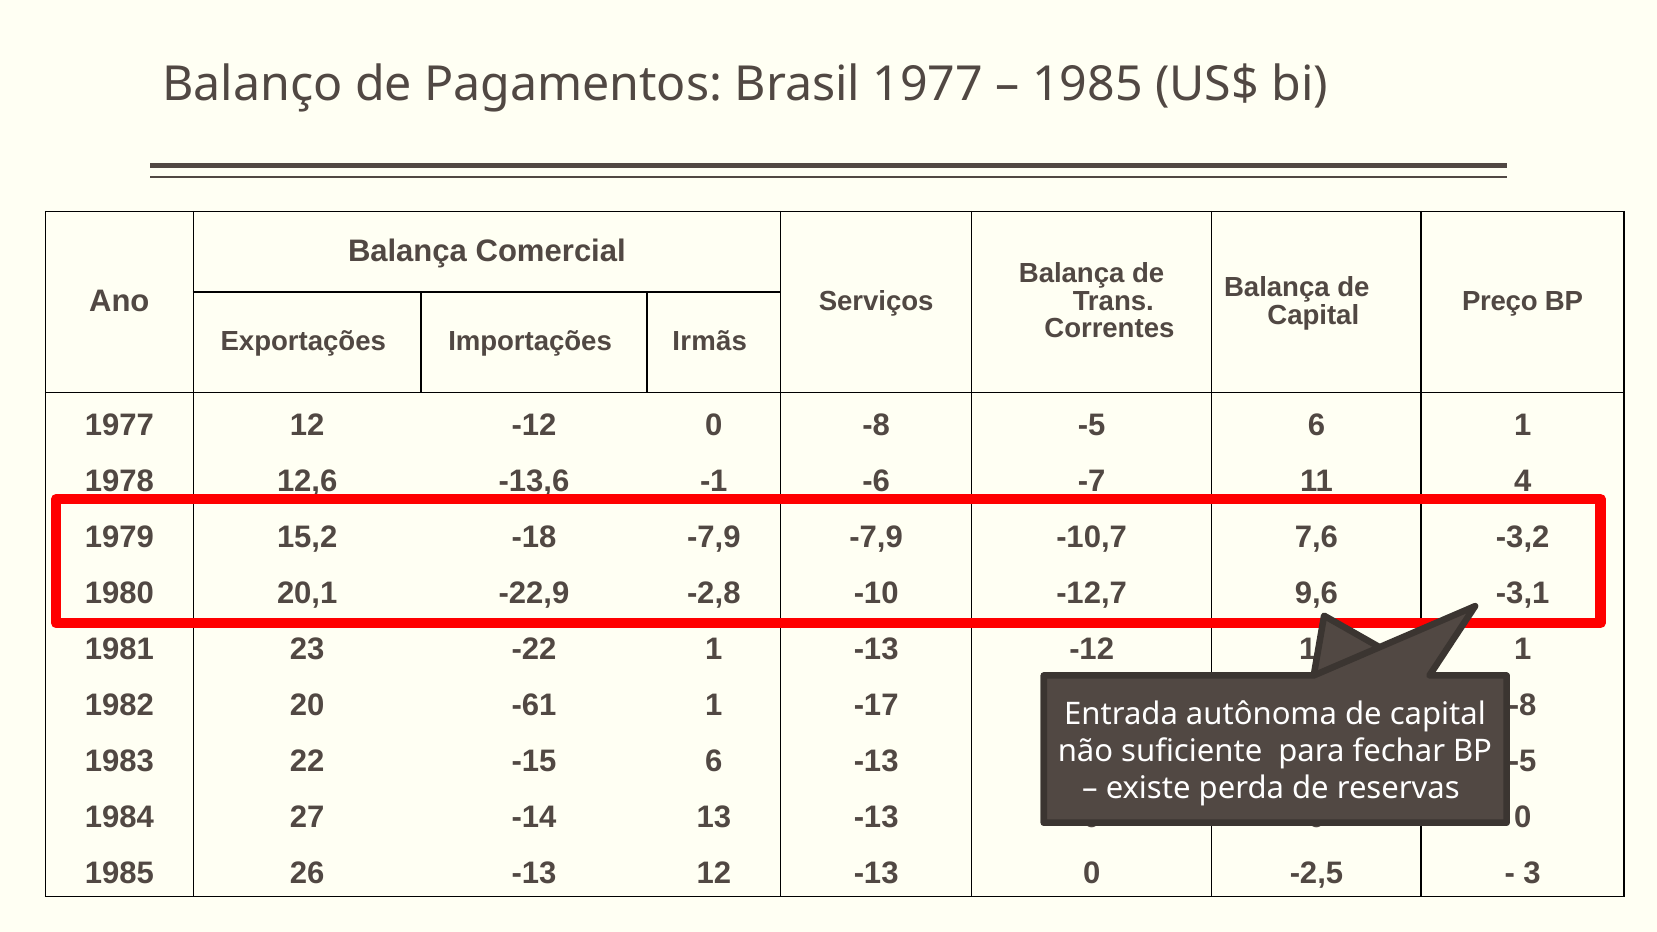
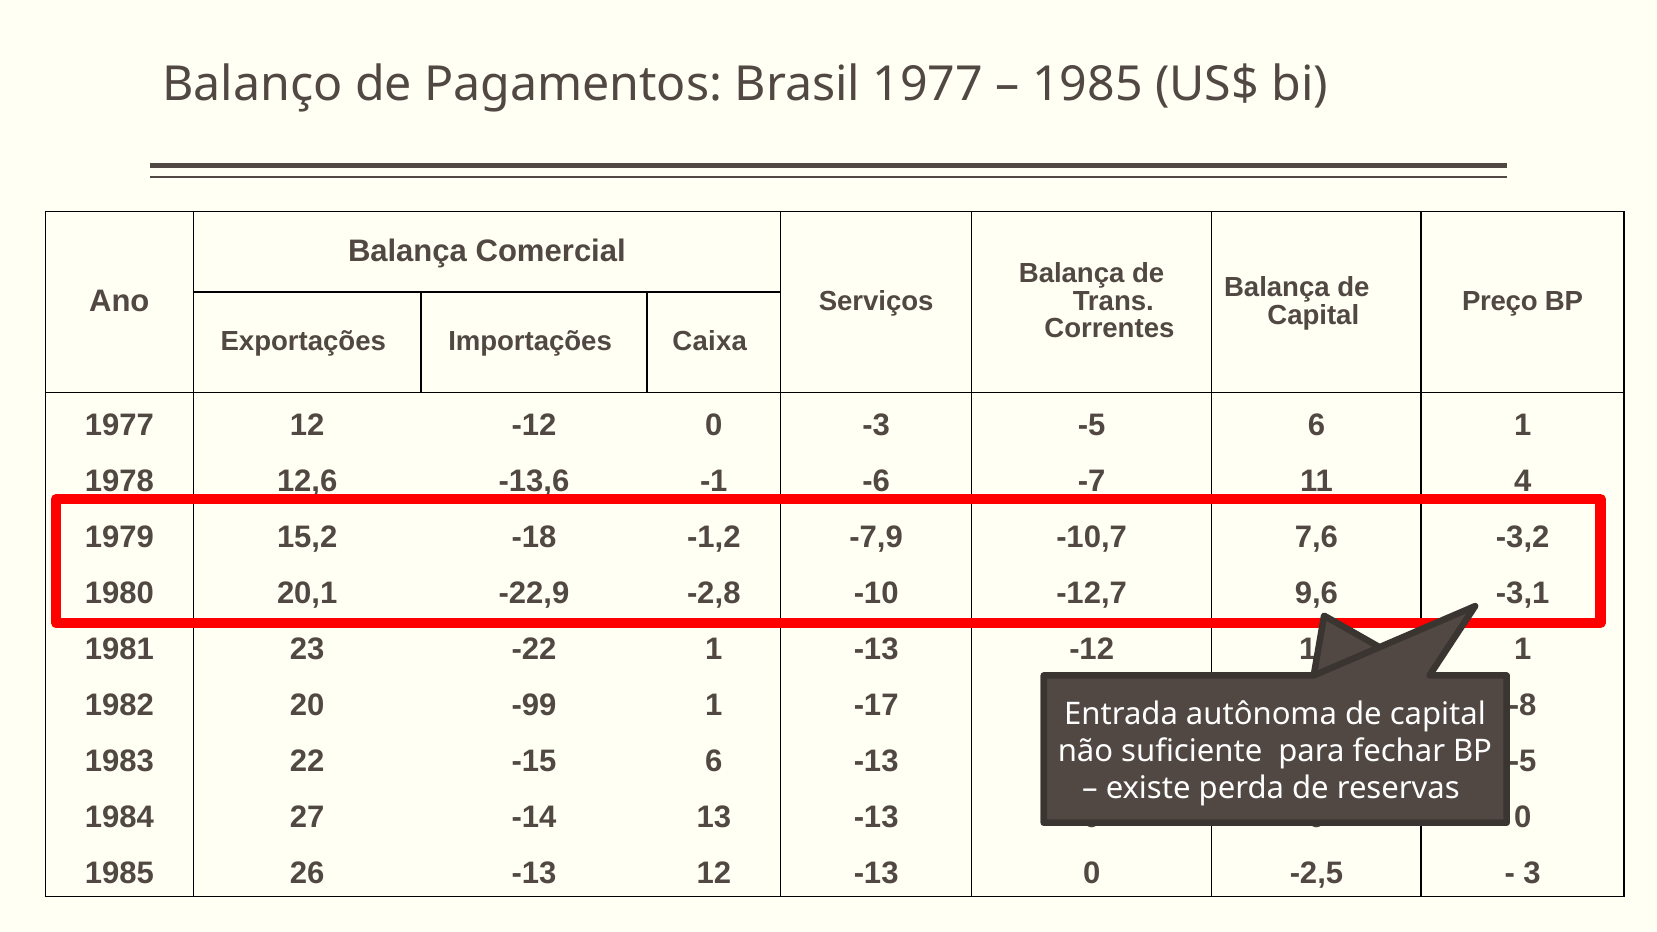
Irmãs: Irmãs -> Caixa
0 -8: -8 -> -3
-18 -7,9: -7,9 -> -1,2
-61: -61 -> -99
